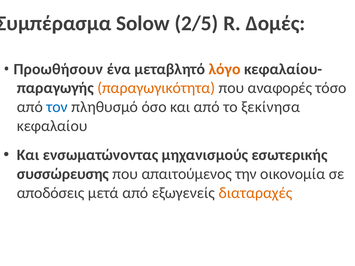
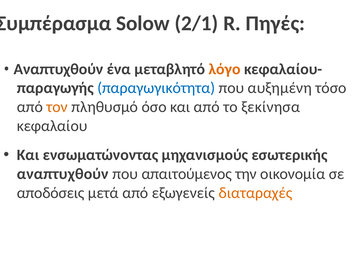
2/5: 2/5 -> 2/1
Δομές: Δομές -> Πηγές
Προωθήσουν at (58, 69): Προωθήσουν -> Αναπτυχθούν
παραγωγικότητα colour: orange -> blue
αναφορές: αναφορές -> αυξημένη
τον colour: blue -> orange
συσσώρευσης at (63, 174): συσσώρευσης -> αναπτυχθούν
